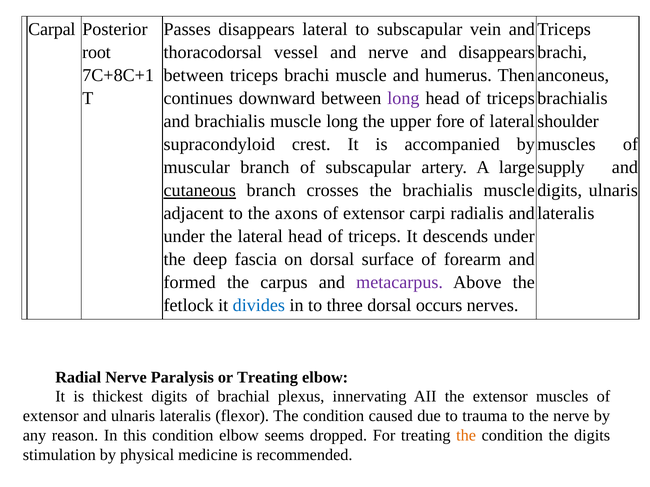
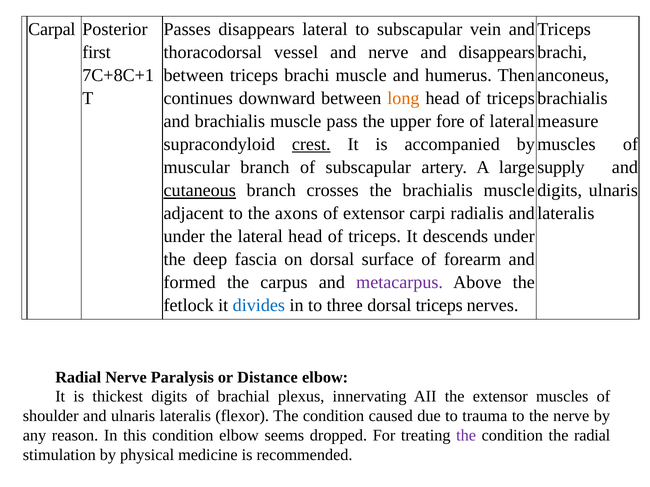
root: root -> first
long at (403, 99) colour: purple -> orange
muscle long: long -> pass
shoulder: shoulder -> measure
crest underline: none -> present
dorsal occurs: occurs -> triceps
or Treating: Treating -> Distance
extensor at (51, 417): extensor -> shoulder
the at (466, 436) colour: orange -> purple
the digits: digits -> radial
